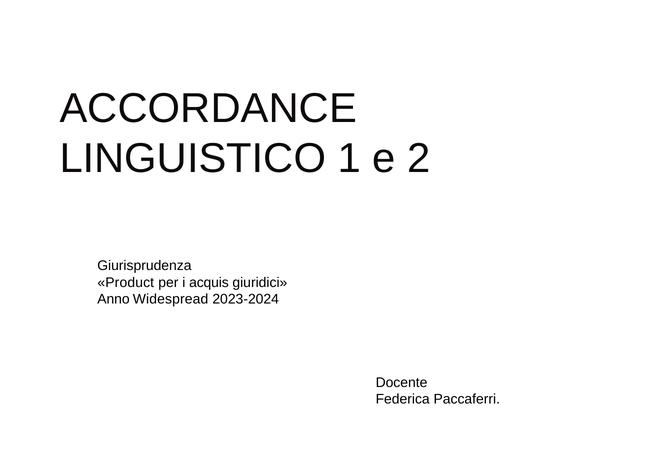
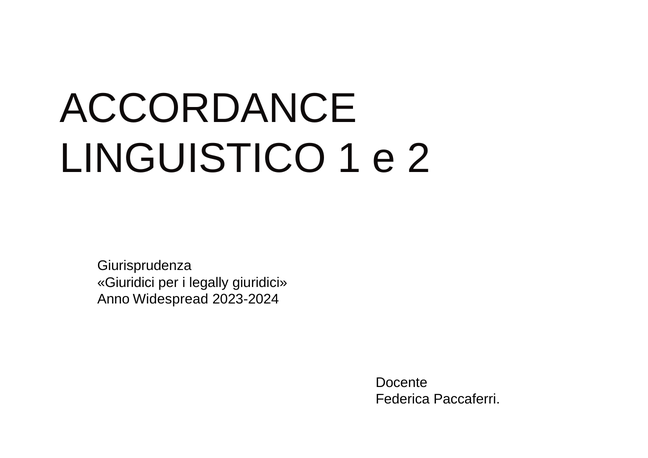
Product at (126, 283): Product -> Giuridici
acquis: acquis -> legally
